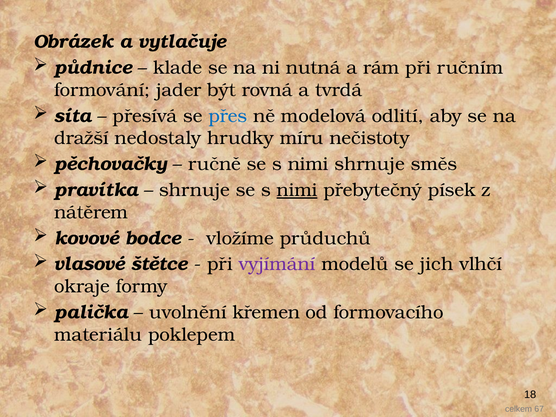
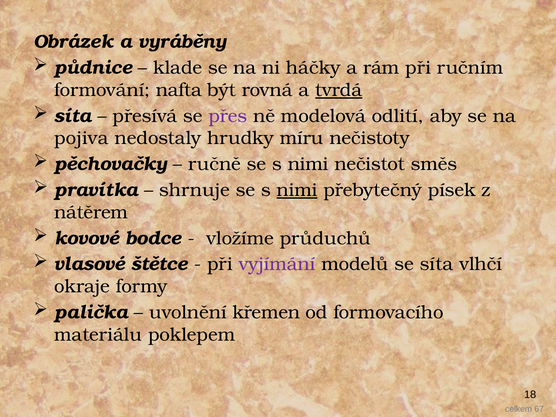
vytlačuje: vytlačuje -> vyráběny
nutná: nutná -> háčky
jader: jader -> nafta
tvrdá underline: none -> present
přes colour: blue -> purple
dražší: dražší -> pojiva
nimi shrnuje: shrnuje -> nečistot
se jich: jich -> síta
